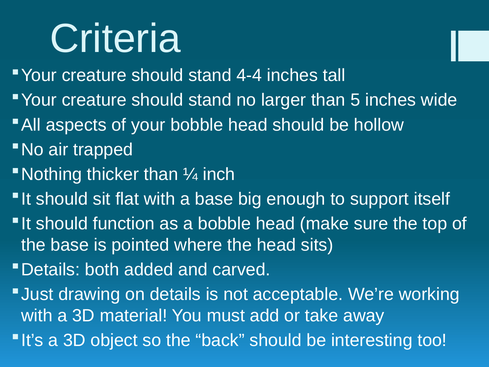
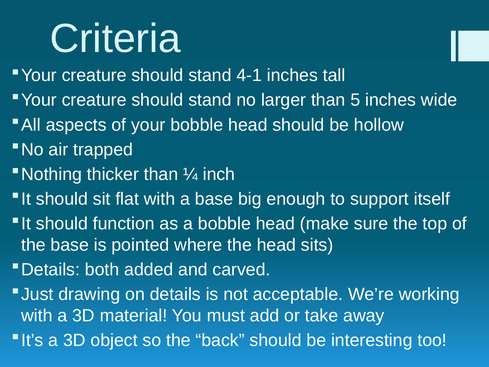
4-4: 4-4 -> 4-1
